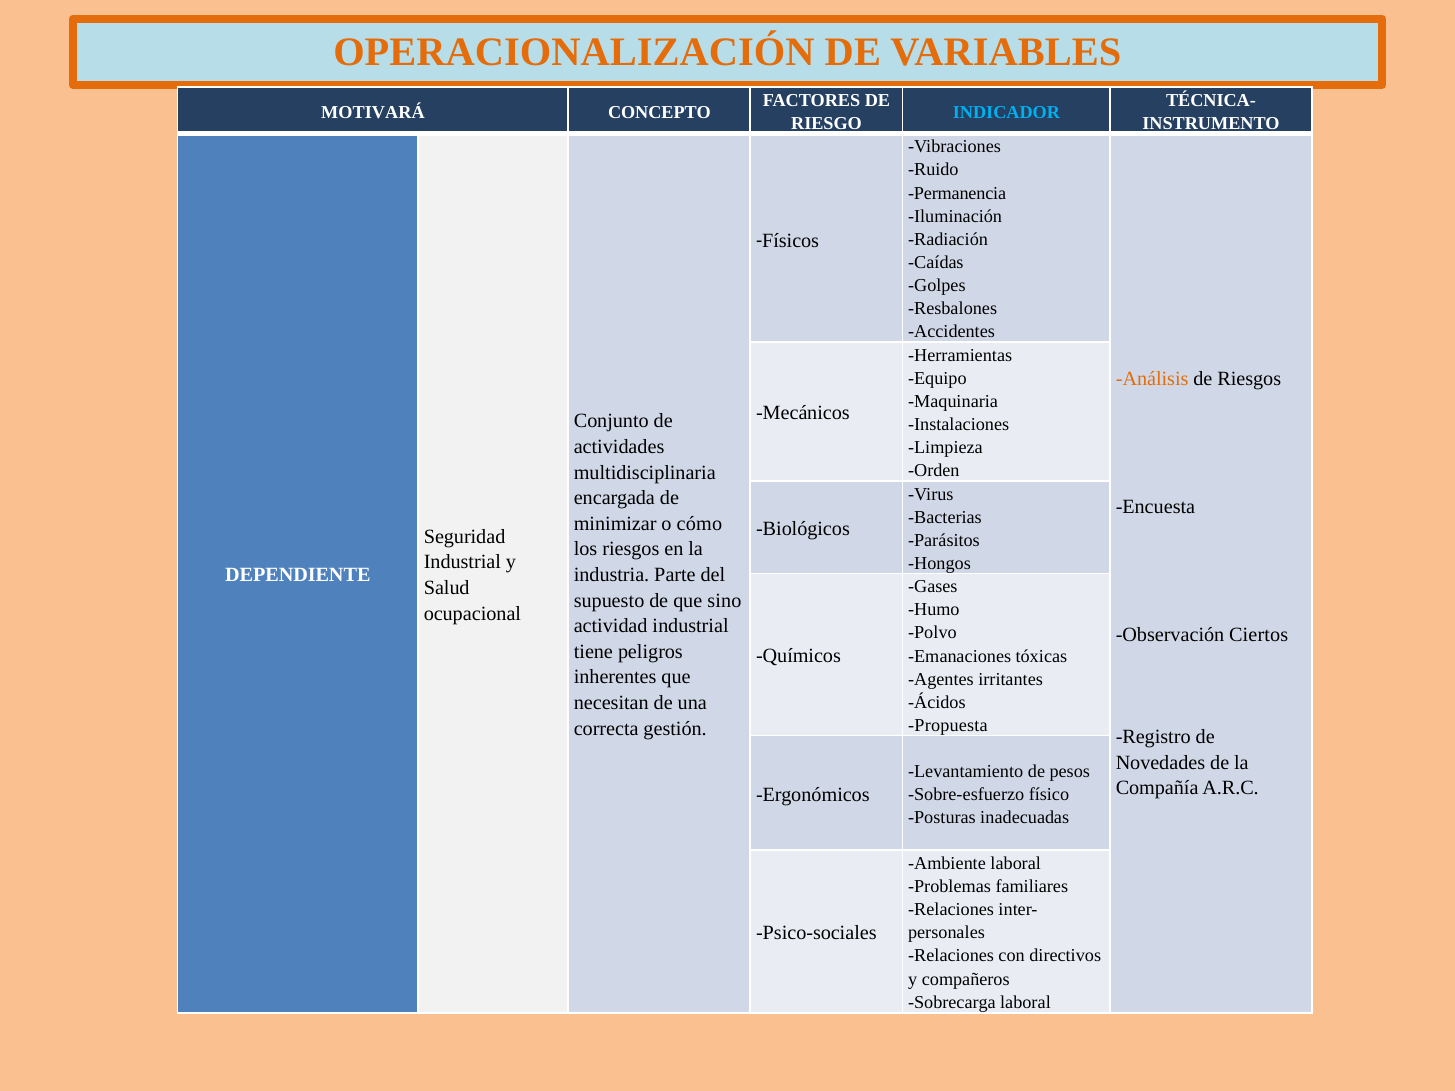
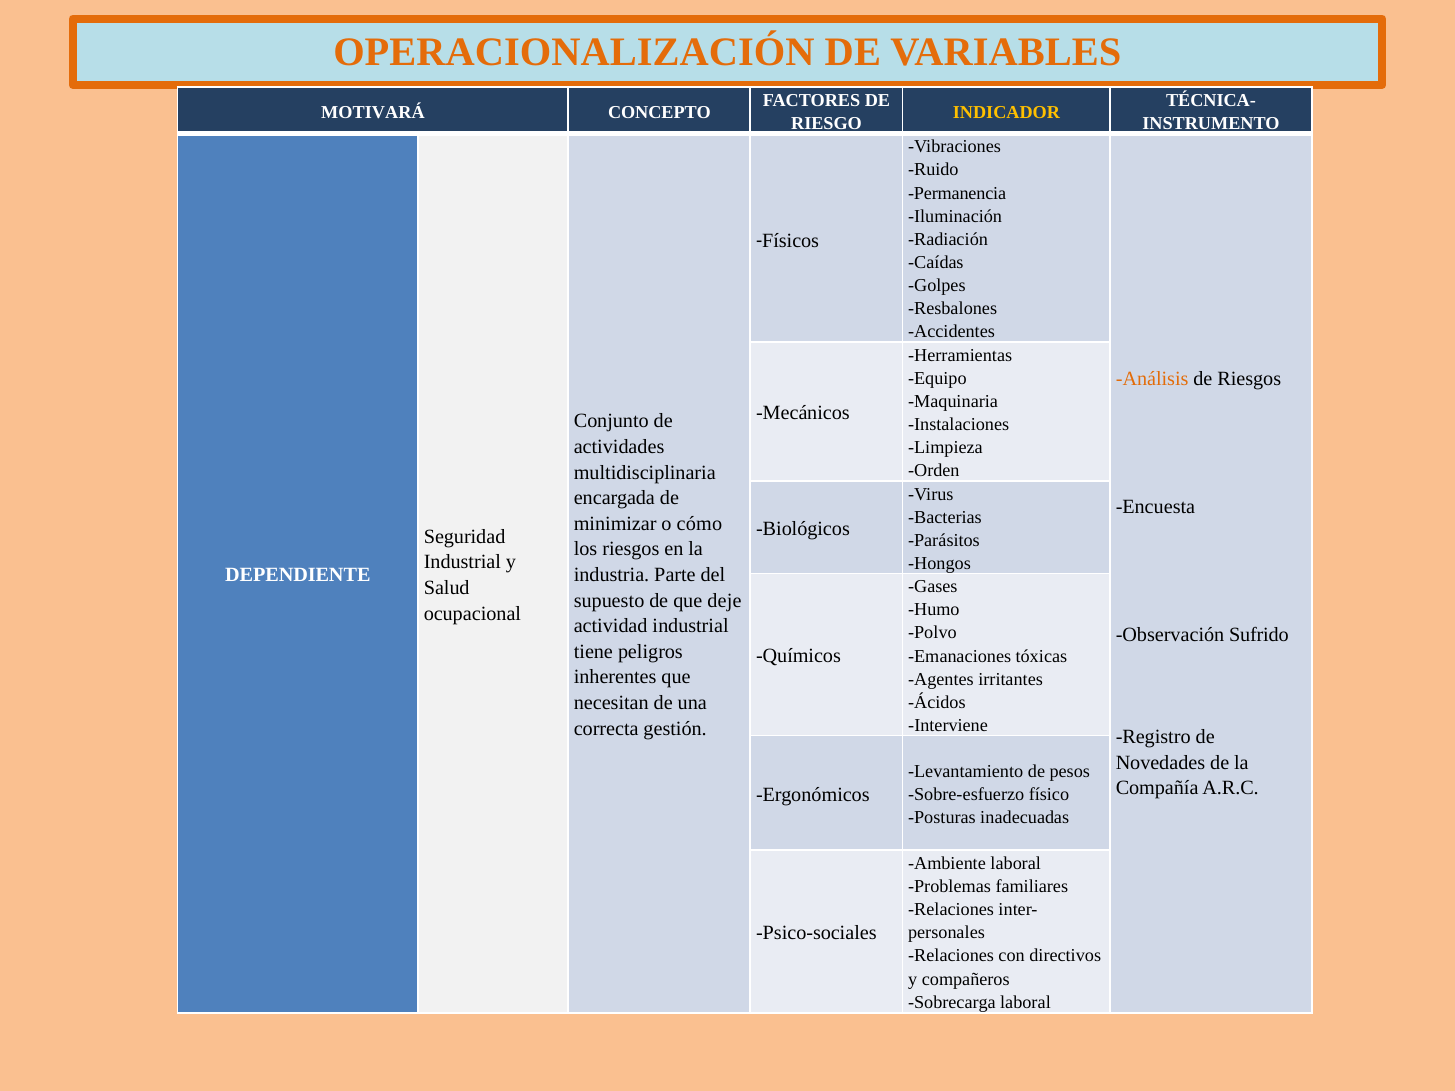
INDICADOR colour: light blue -> yellow
sino: sino -> deje
Ciertos: Ciertos -> Sufrido
Propuesta: Propuesta -> Interviene
